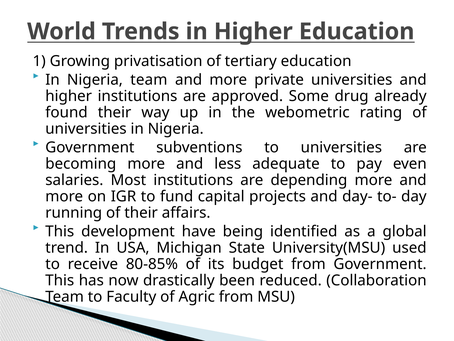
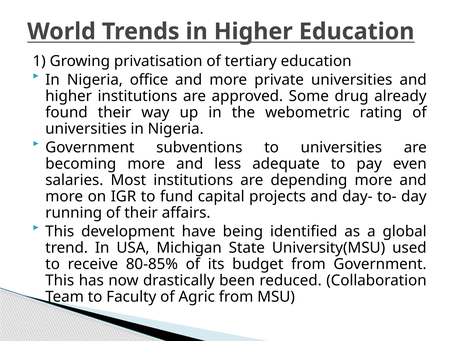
Nigeria team: team -> office
